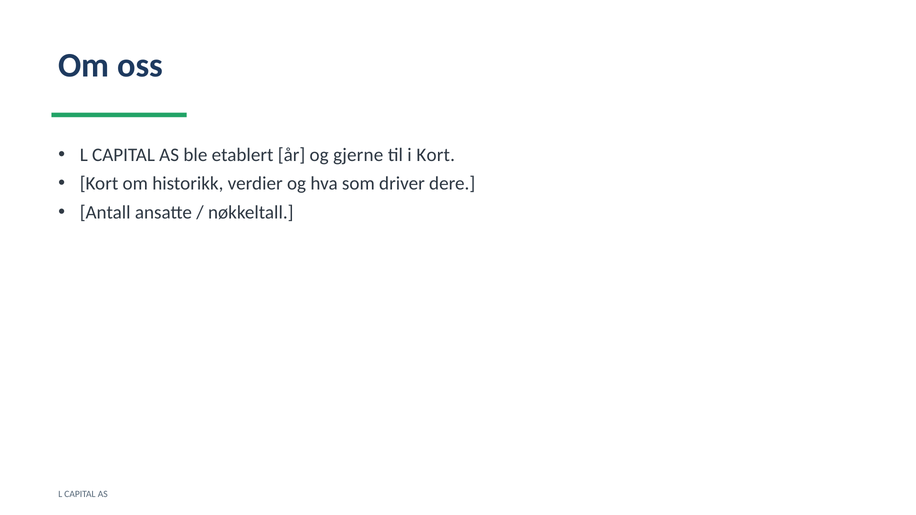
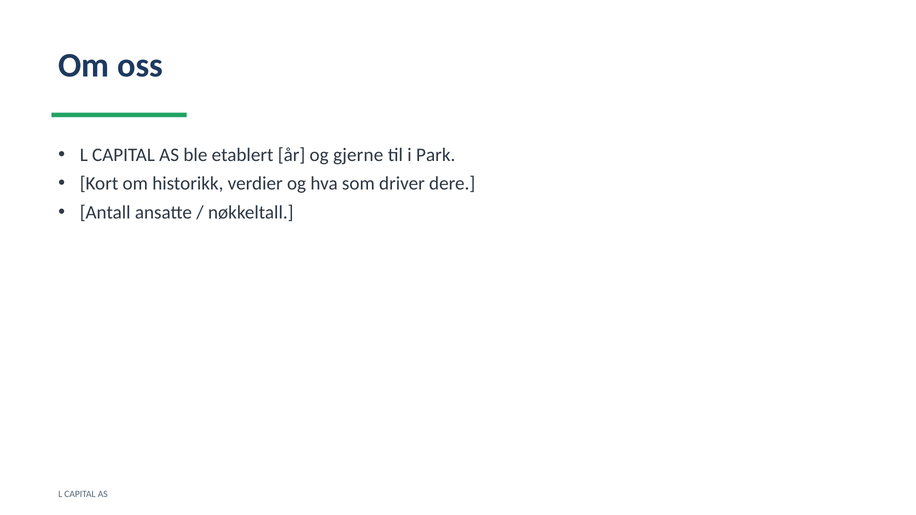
i Kort: Kort -> Park
